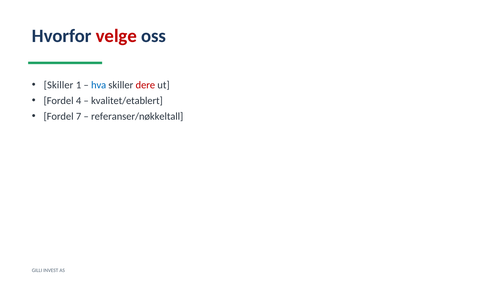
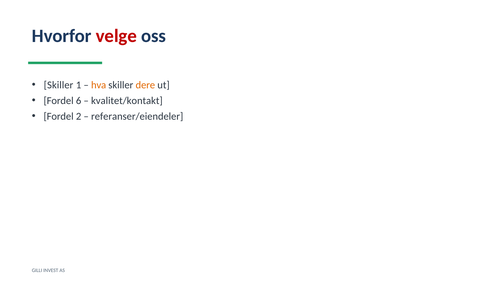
hva colour: blue -> orange
dere colour: red -> orange
4: 4 -> 6
kvalitet/etablert: kvalitet/etablert -> kvalitet/kontakt
7: 7 -> 2
referanser/nøkkeltall: referanser/nøkkeltall -> referanser/eiendeler
